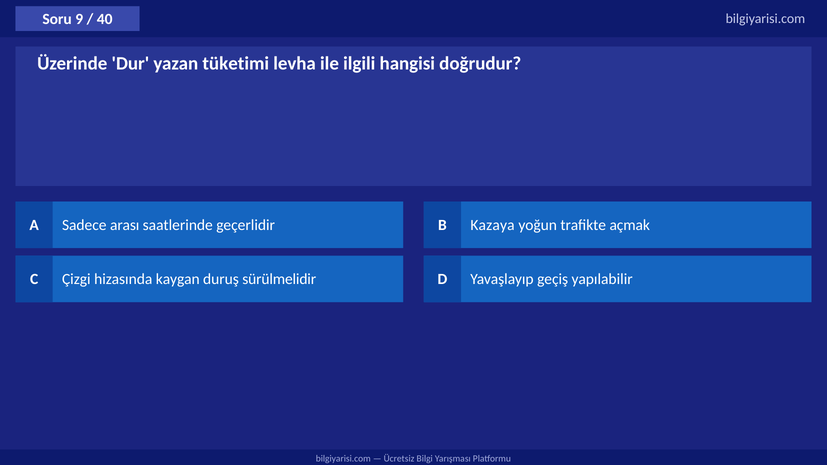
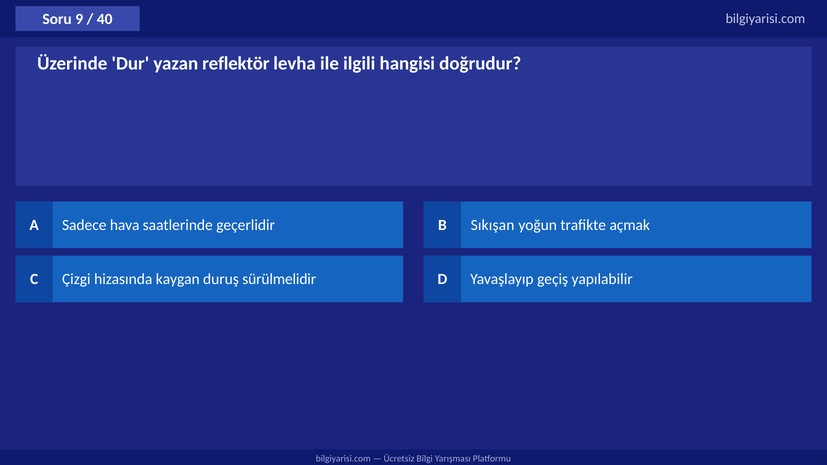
tüketimi: tüketimi -> reflektör
arası: arası -> hava
Kazaya: Kazaya -> Sıkışan
